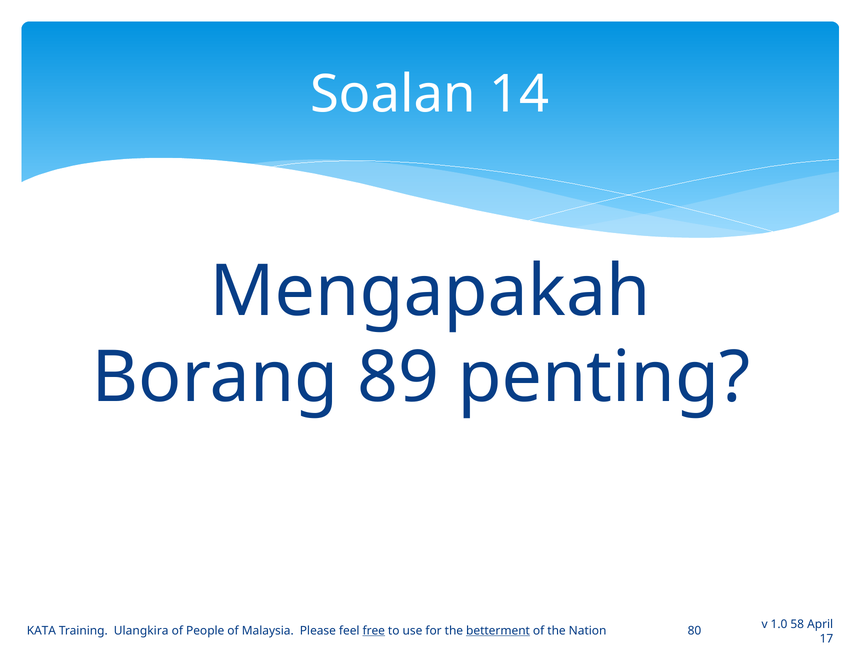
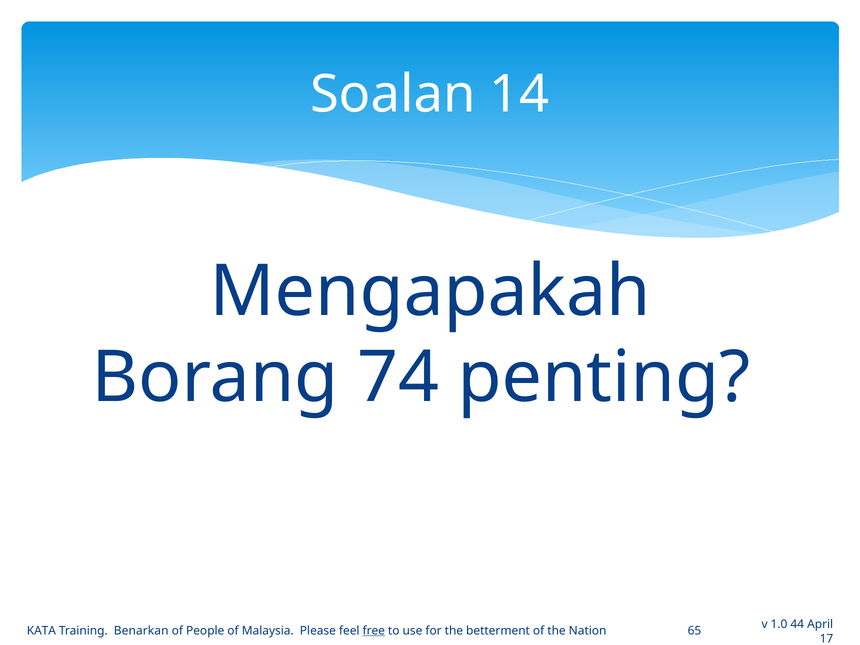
89: 89 -> 74
58: 58 -> 44
Ulangkira: Ulangkira -> Benarkan
betterment underline: present -> none
80: 80 -> 65
